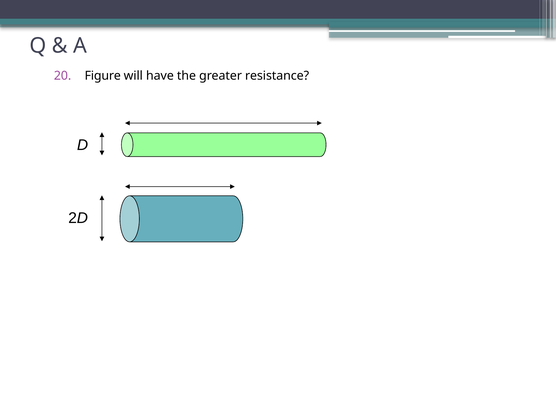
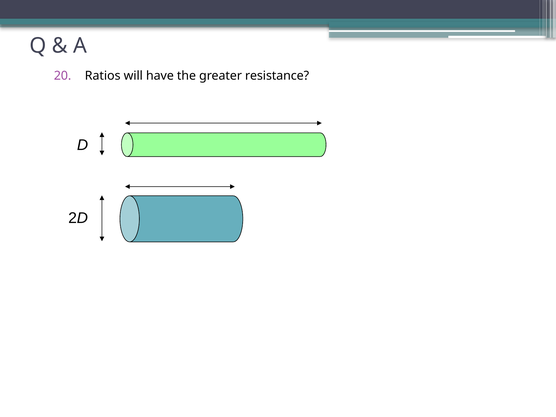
Figure: Figure -> Ratios
